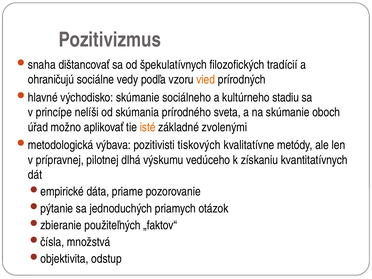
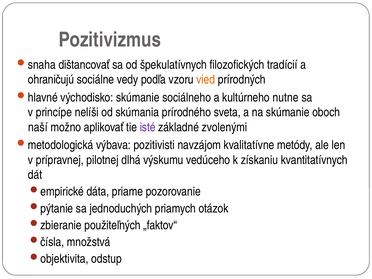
stadiu: stadiu -> nutne
úřad: úřad -> naší
isté colour: orange -> purple
tiskových: tiskových -> navzájom
